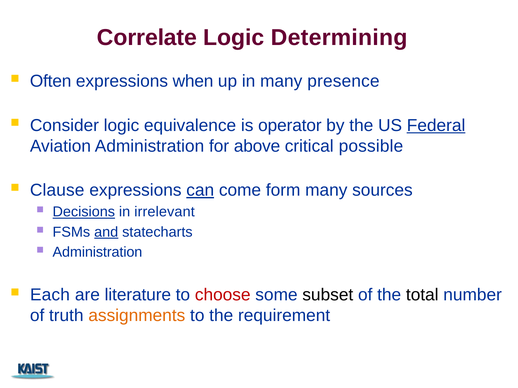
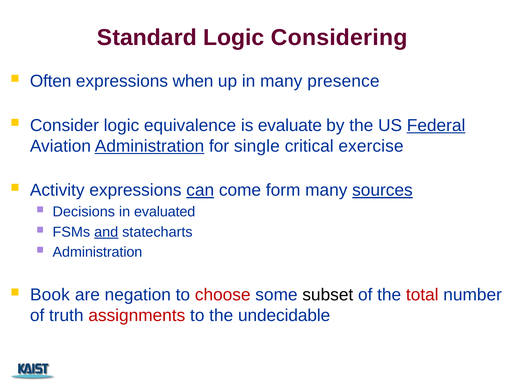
Correlate: Correlate -> Standard
Determining: Determining -> Considering
operator: operator -> evaluate
Administration at (150, 146) underline: none -> present
above: above -> single
possible: possible -> exercise
Clause: Clause -> Activity
sources underline: none -> present
Decisions underline: present -> none
irrelevant: irrelevant -> evaluated
Each: Each -> Book
literature: literature -> negation
total colour: black -> red
assignments colour: orange -> red
requirement: requirement -> undecidable
